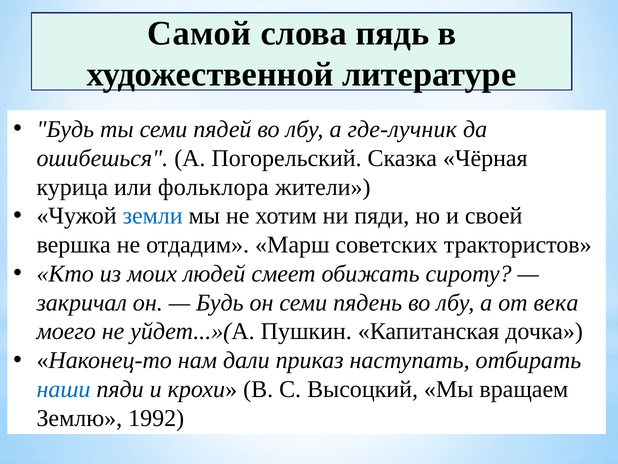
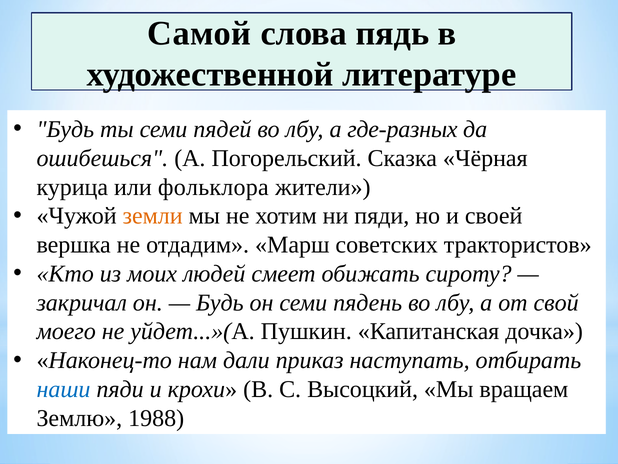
где-лучник: где-лучник -> где-разных
земли colour: blue -> orange
века: века -> свой
1992: 1992 -> 1988
